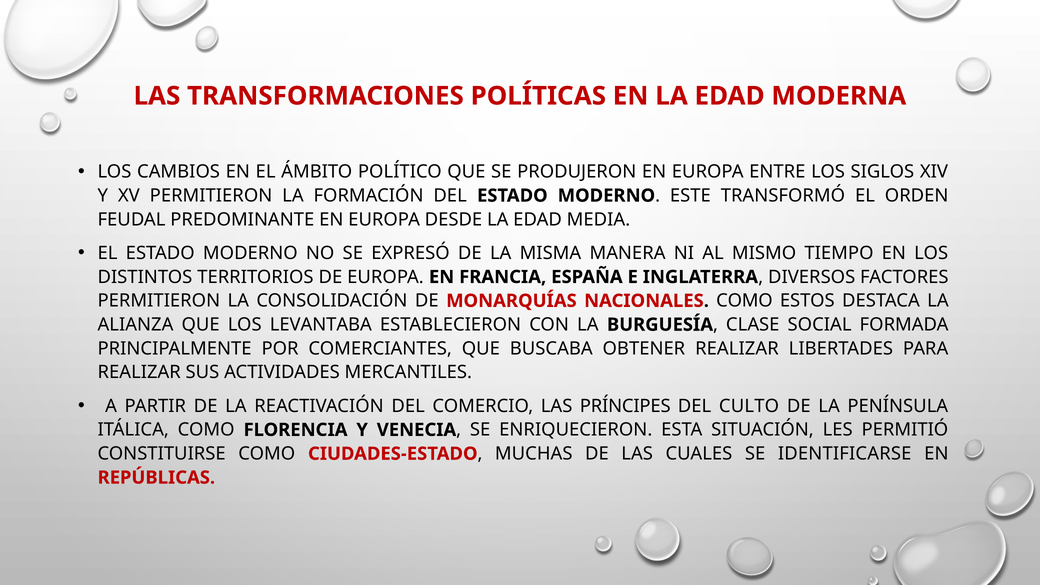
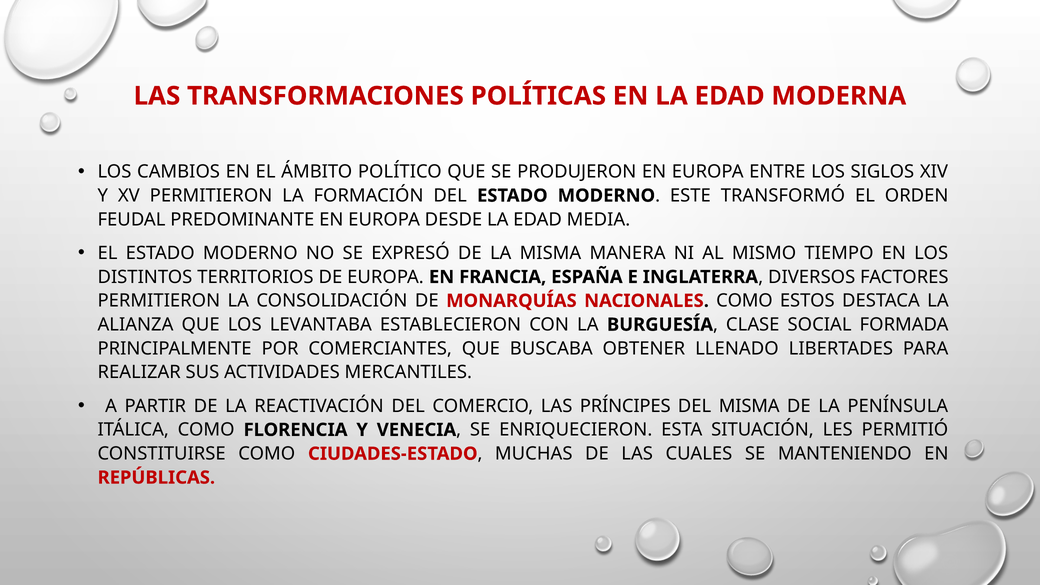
OBTENER REALIZAR: REALIZAR -> LLENADO
DEL CULTO: CULTO -> MISMA
IDENTIFICARSE: IDENTIFICARSE -> MANTENIENDO
